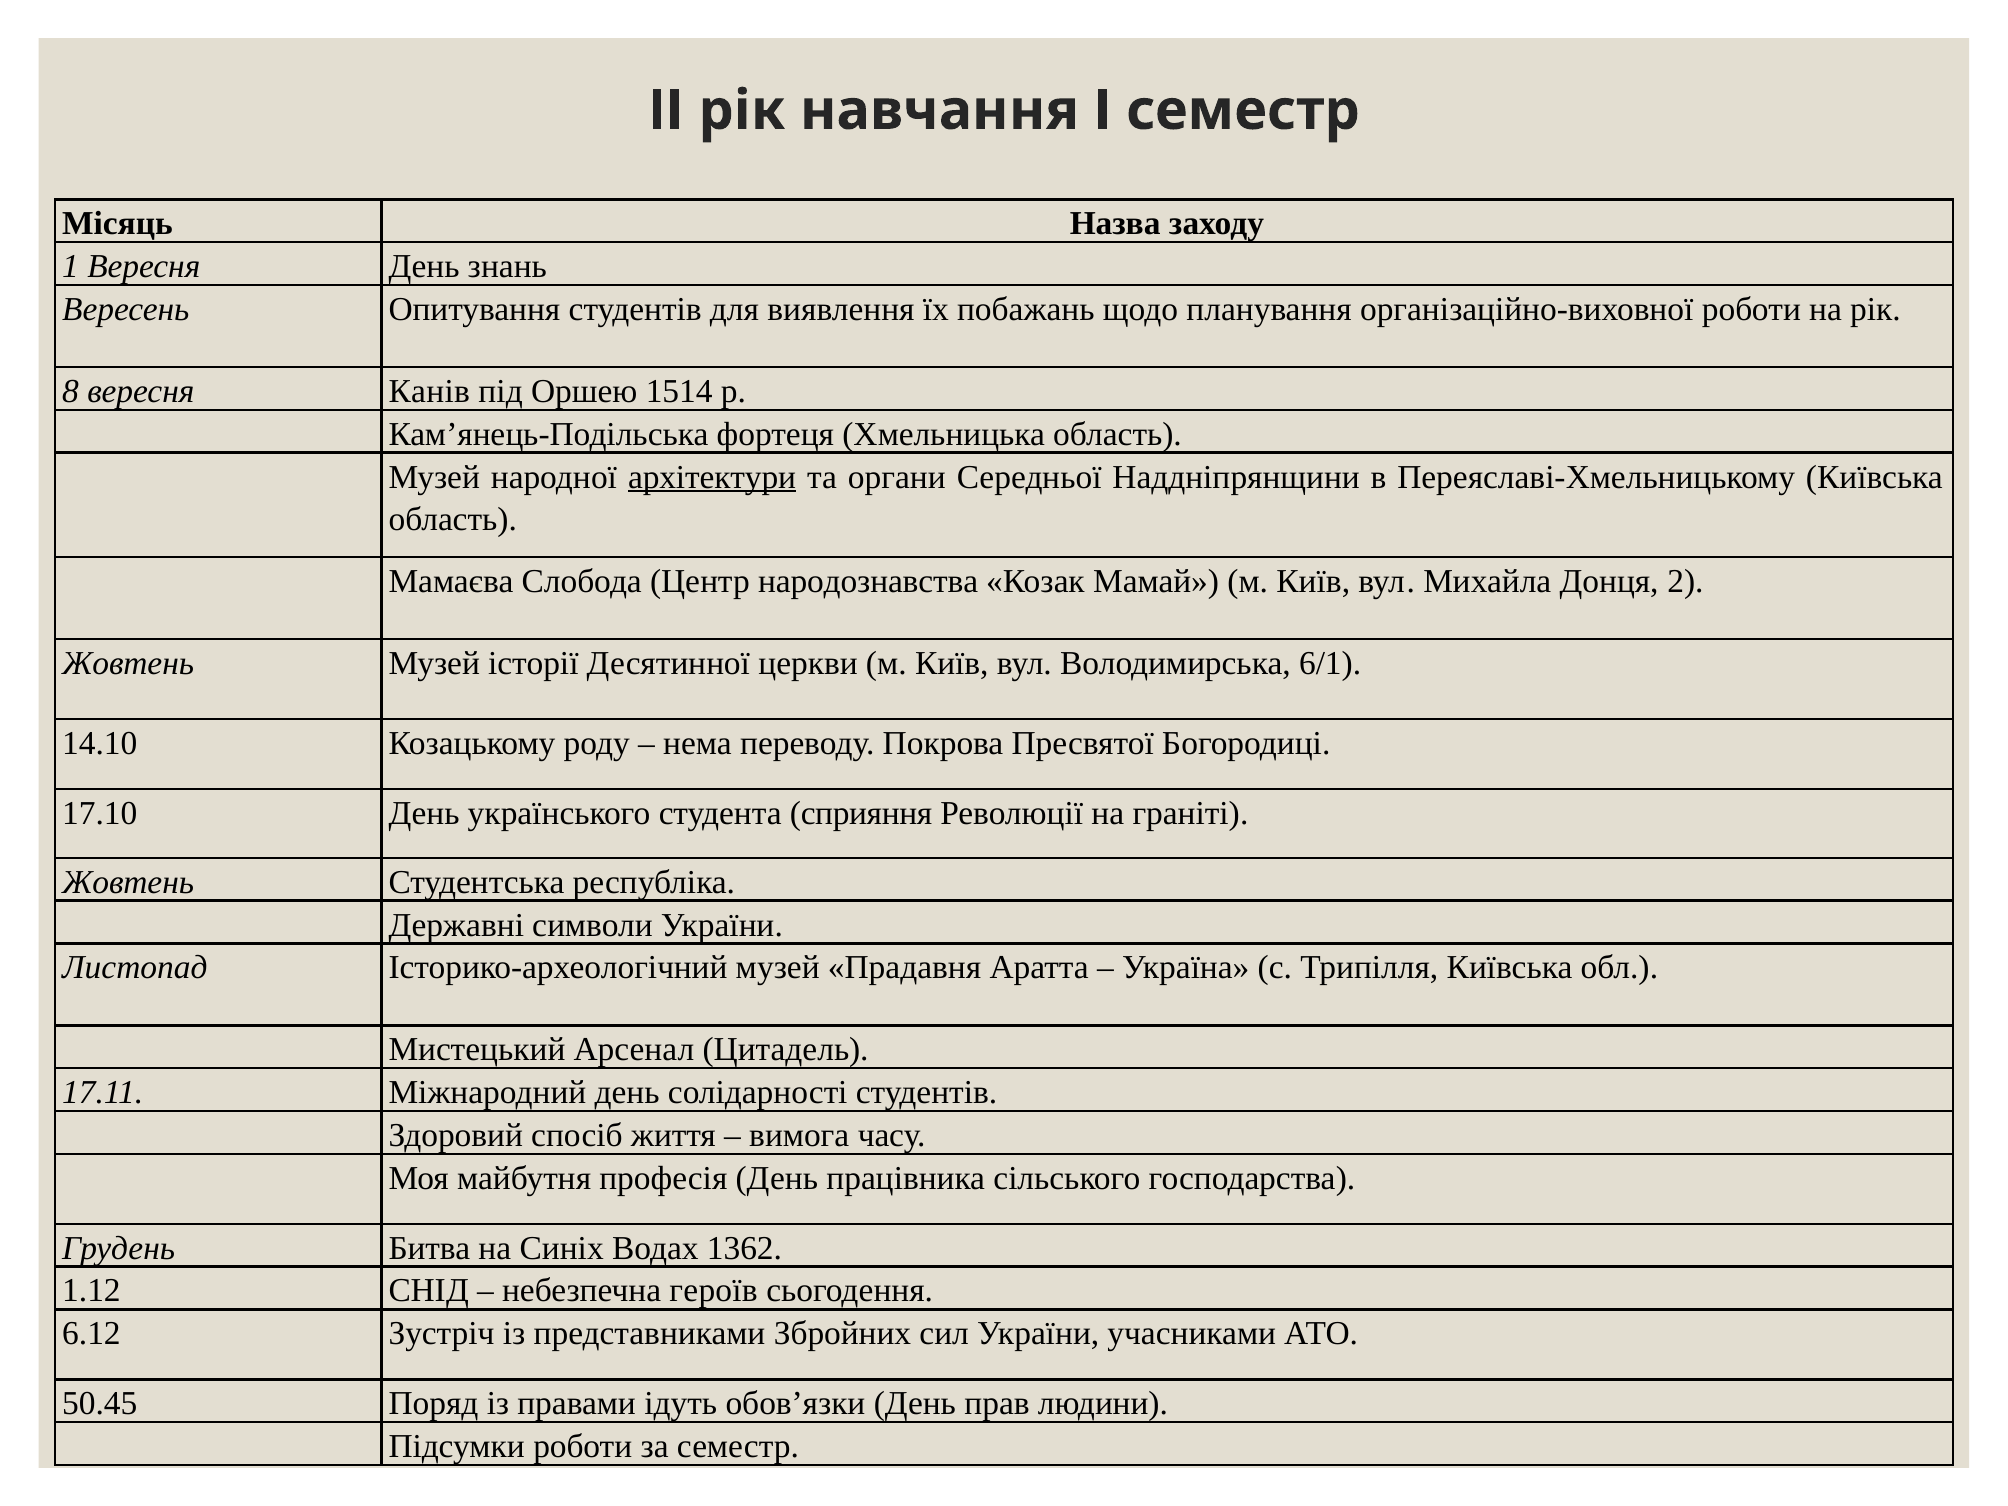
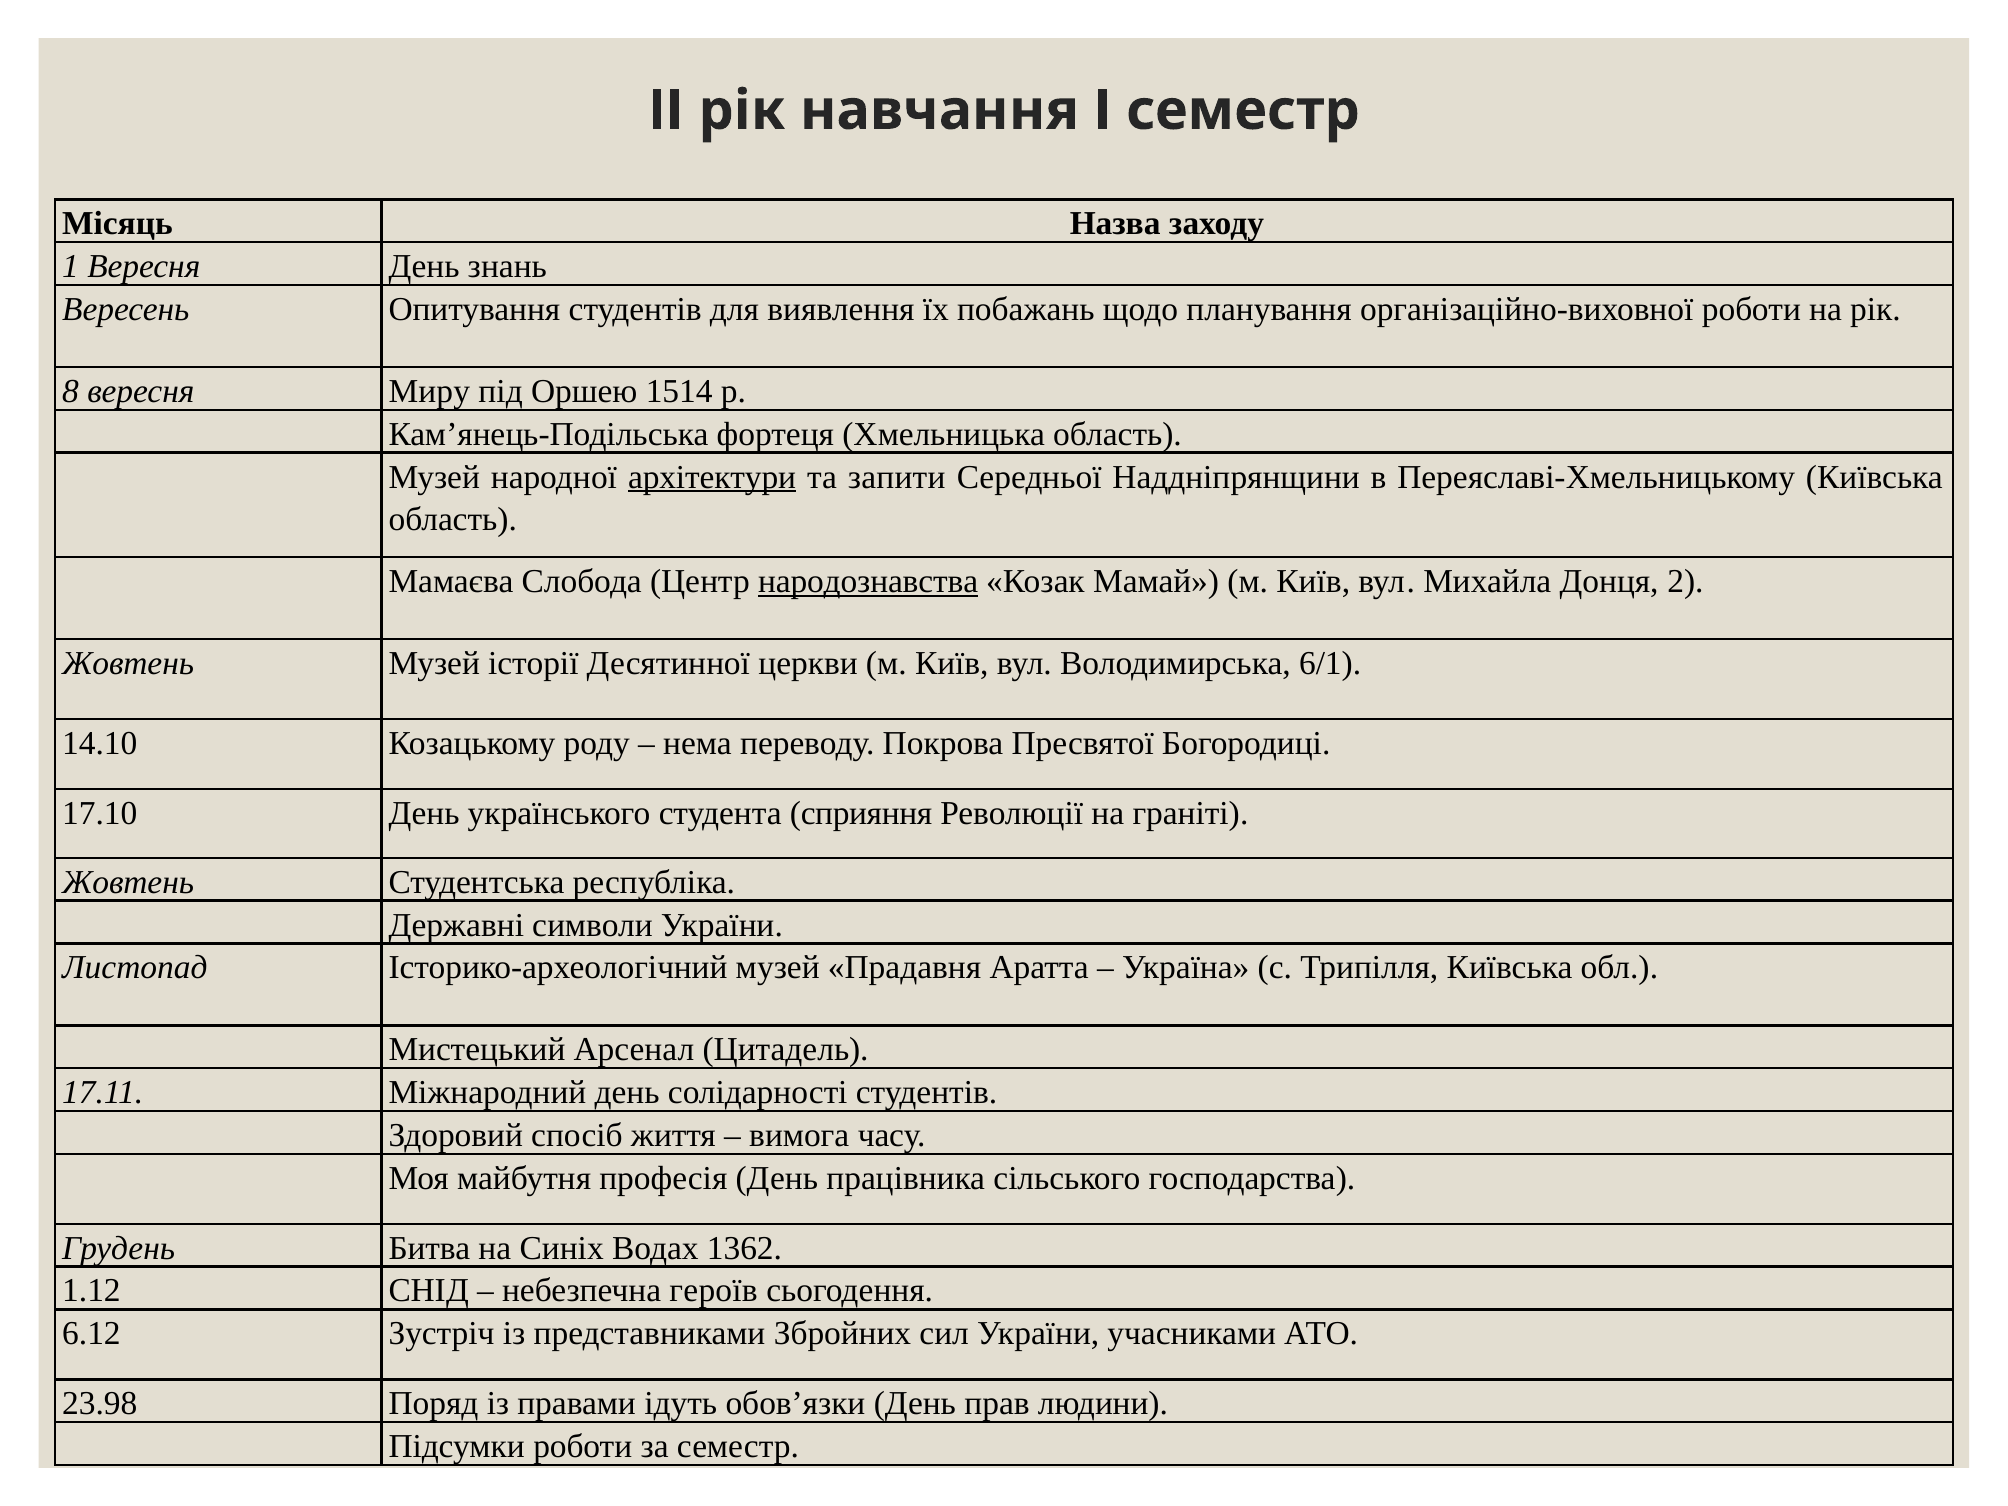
Канів: Канів -> Миру
органи: органи -> запити
народознавства underline: none -> present
50.45: 50.45 -> 23.98
